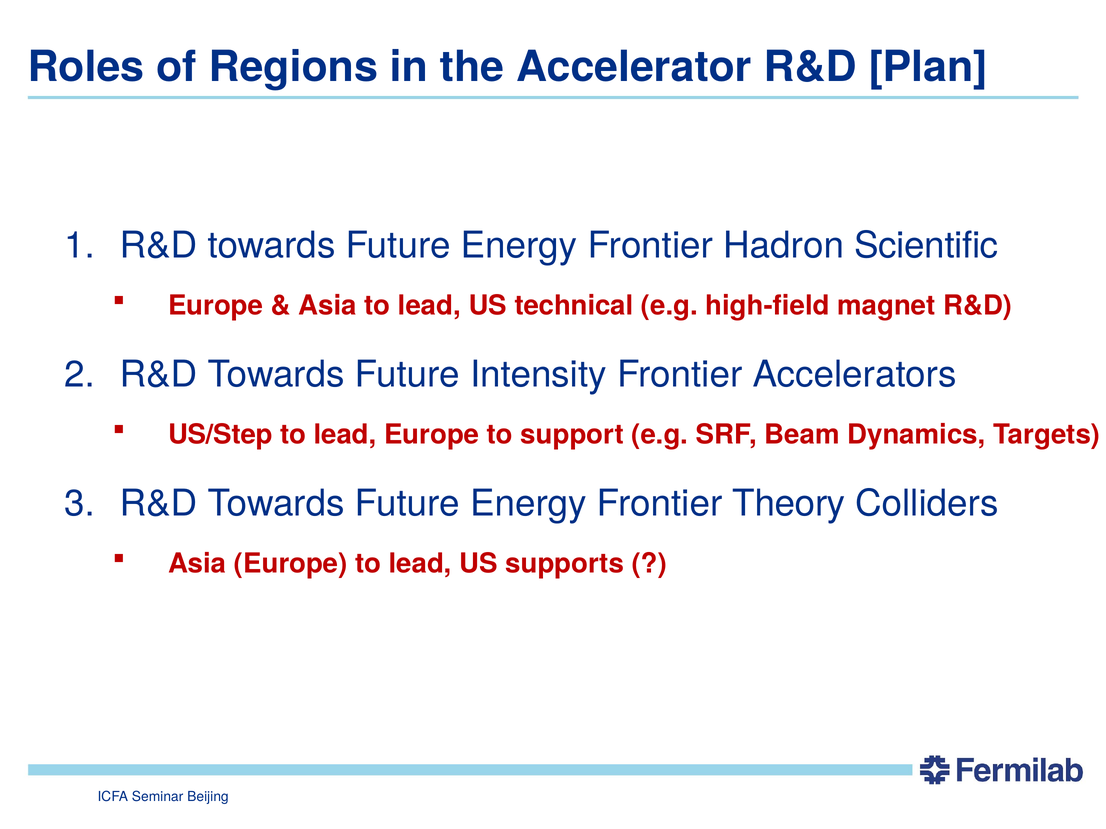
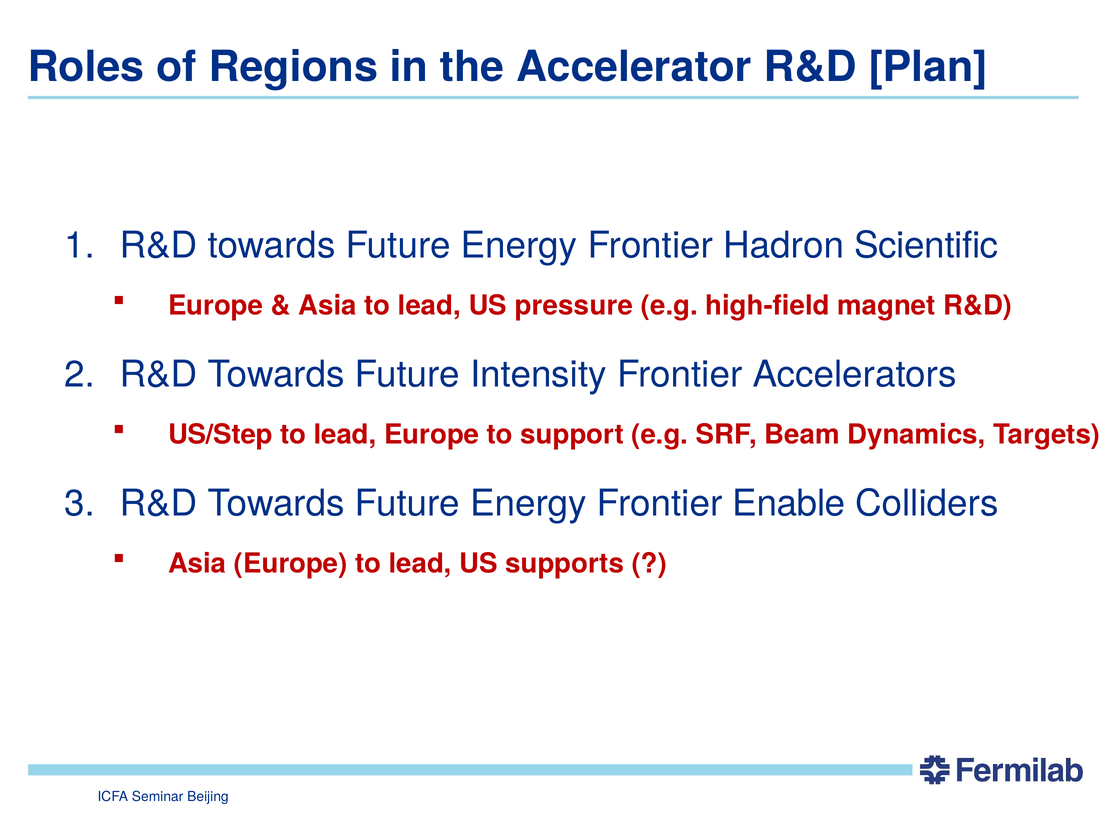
technical: technical -> pressure
Theory: Theory -> Enable
